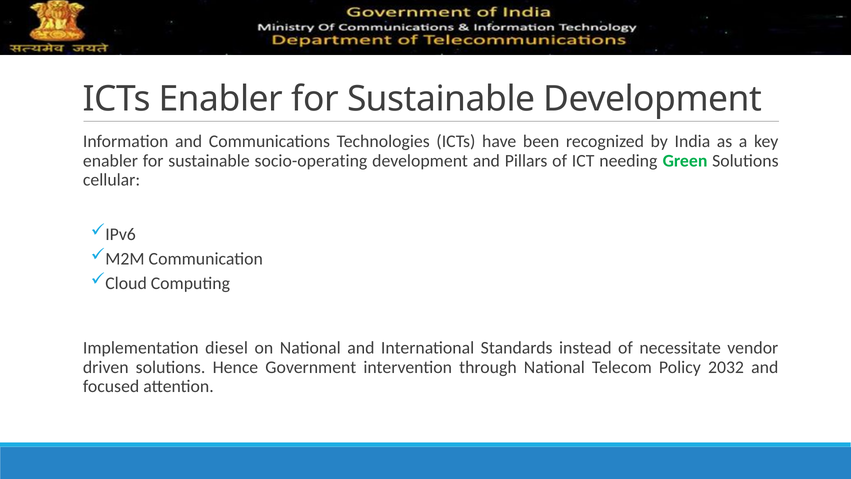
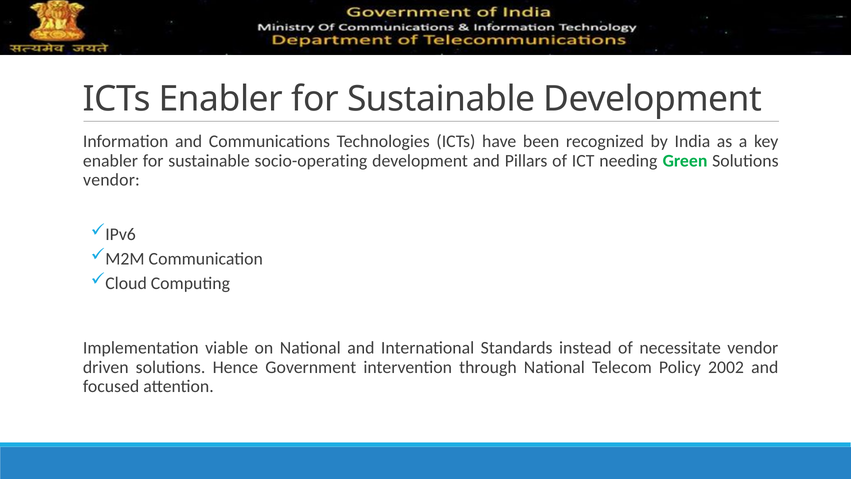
cellular at (112, 180): cellular -> vendor
diesel: diesel -> viable
2032: 2032 -> 2002
